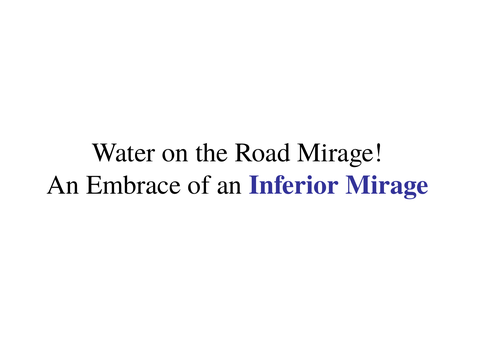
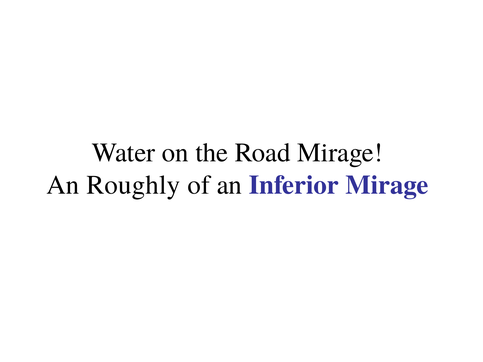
Embrace: Embrace -> Roughly
